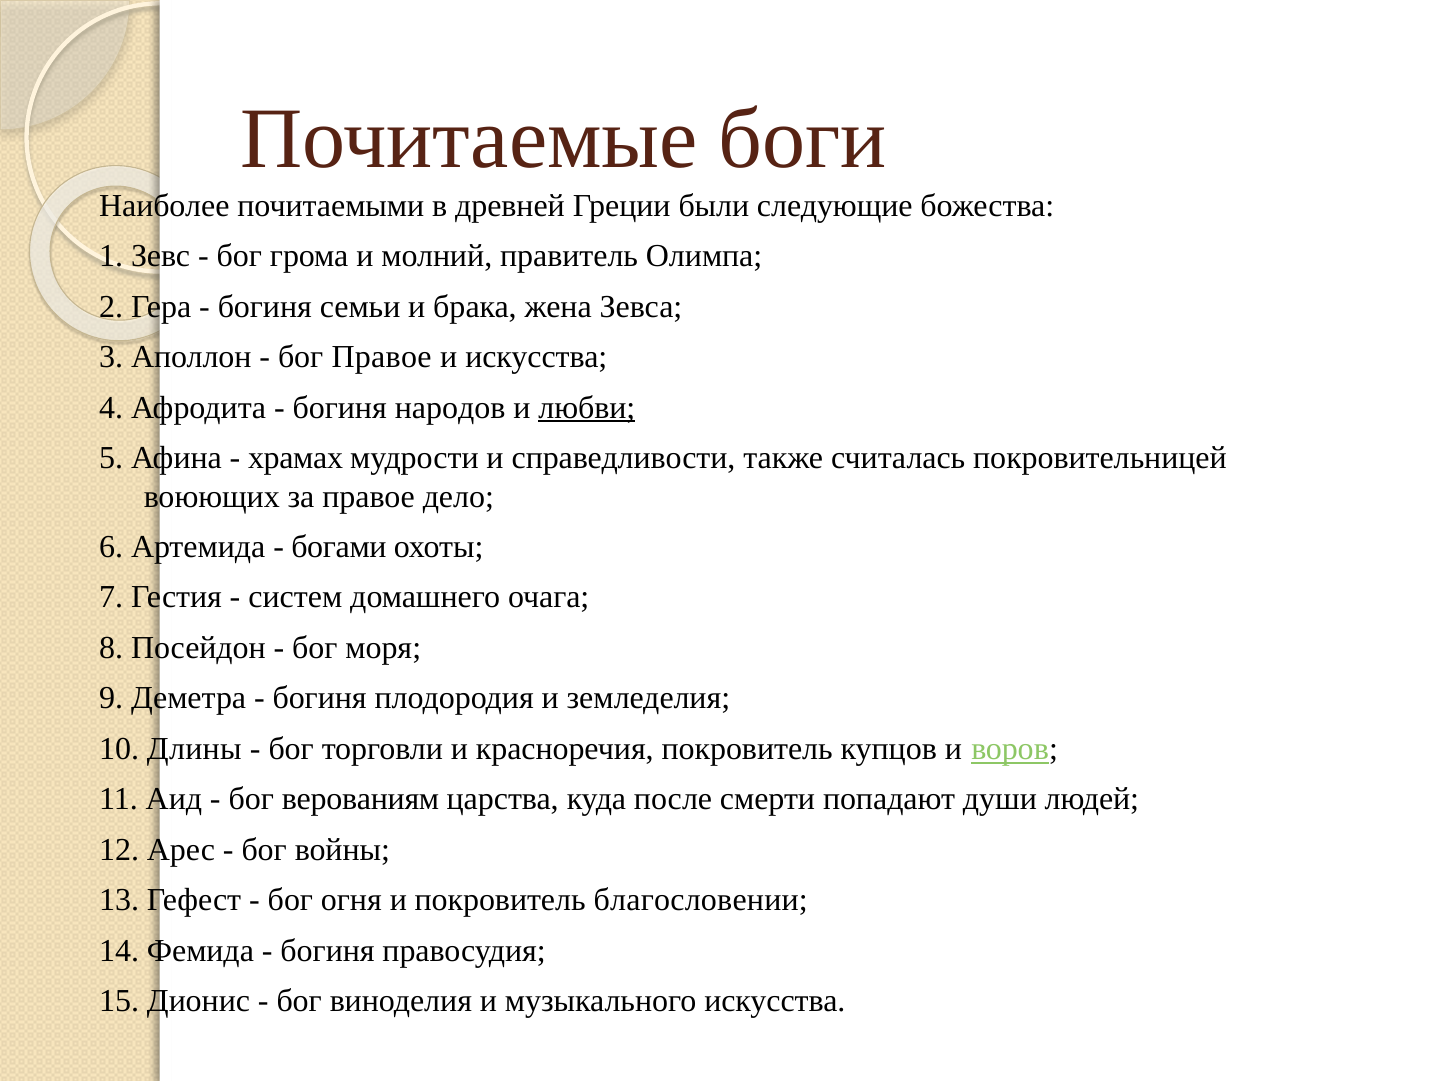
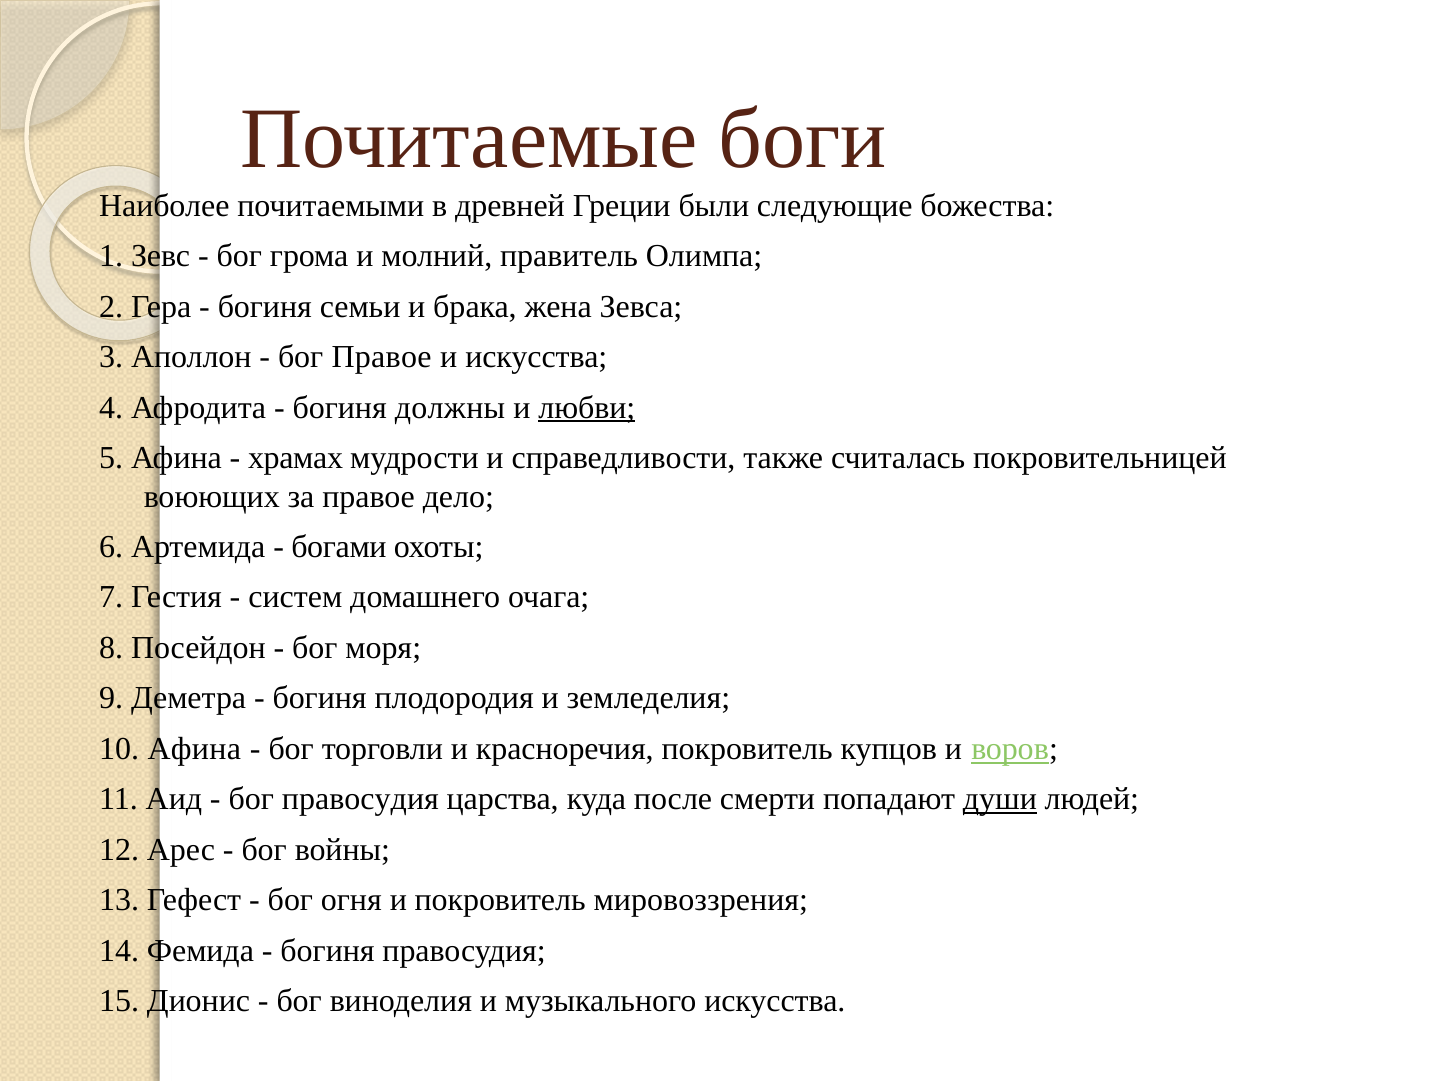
народов: народов -> должны
10 Длины: Длины -> Афина
бог верованиям: верованиям -> правосудия
души underline: none -> present
благословении: благословении -> мировоззрения
